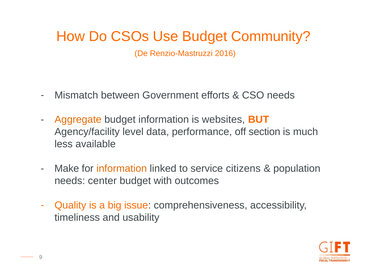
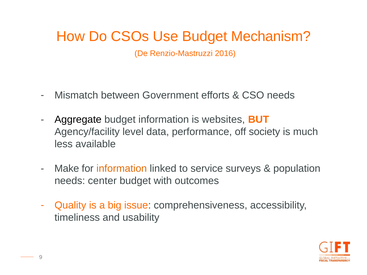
Community: Community -> Mechanism
Aggregate colour: orange -> black
section: section -> society
citizens: citizens -> surveys
